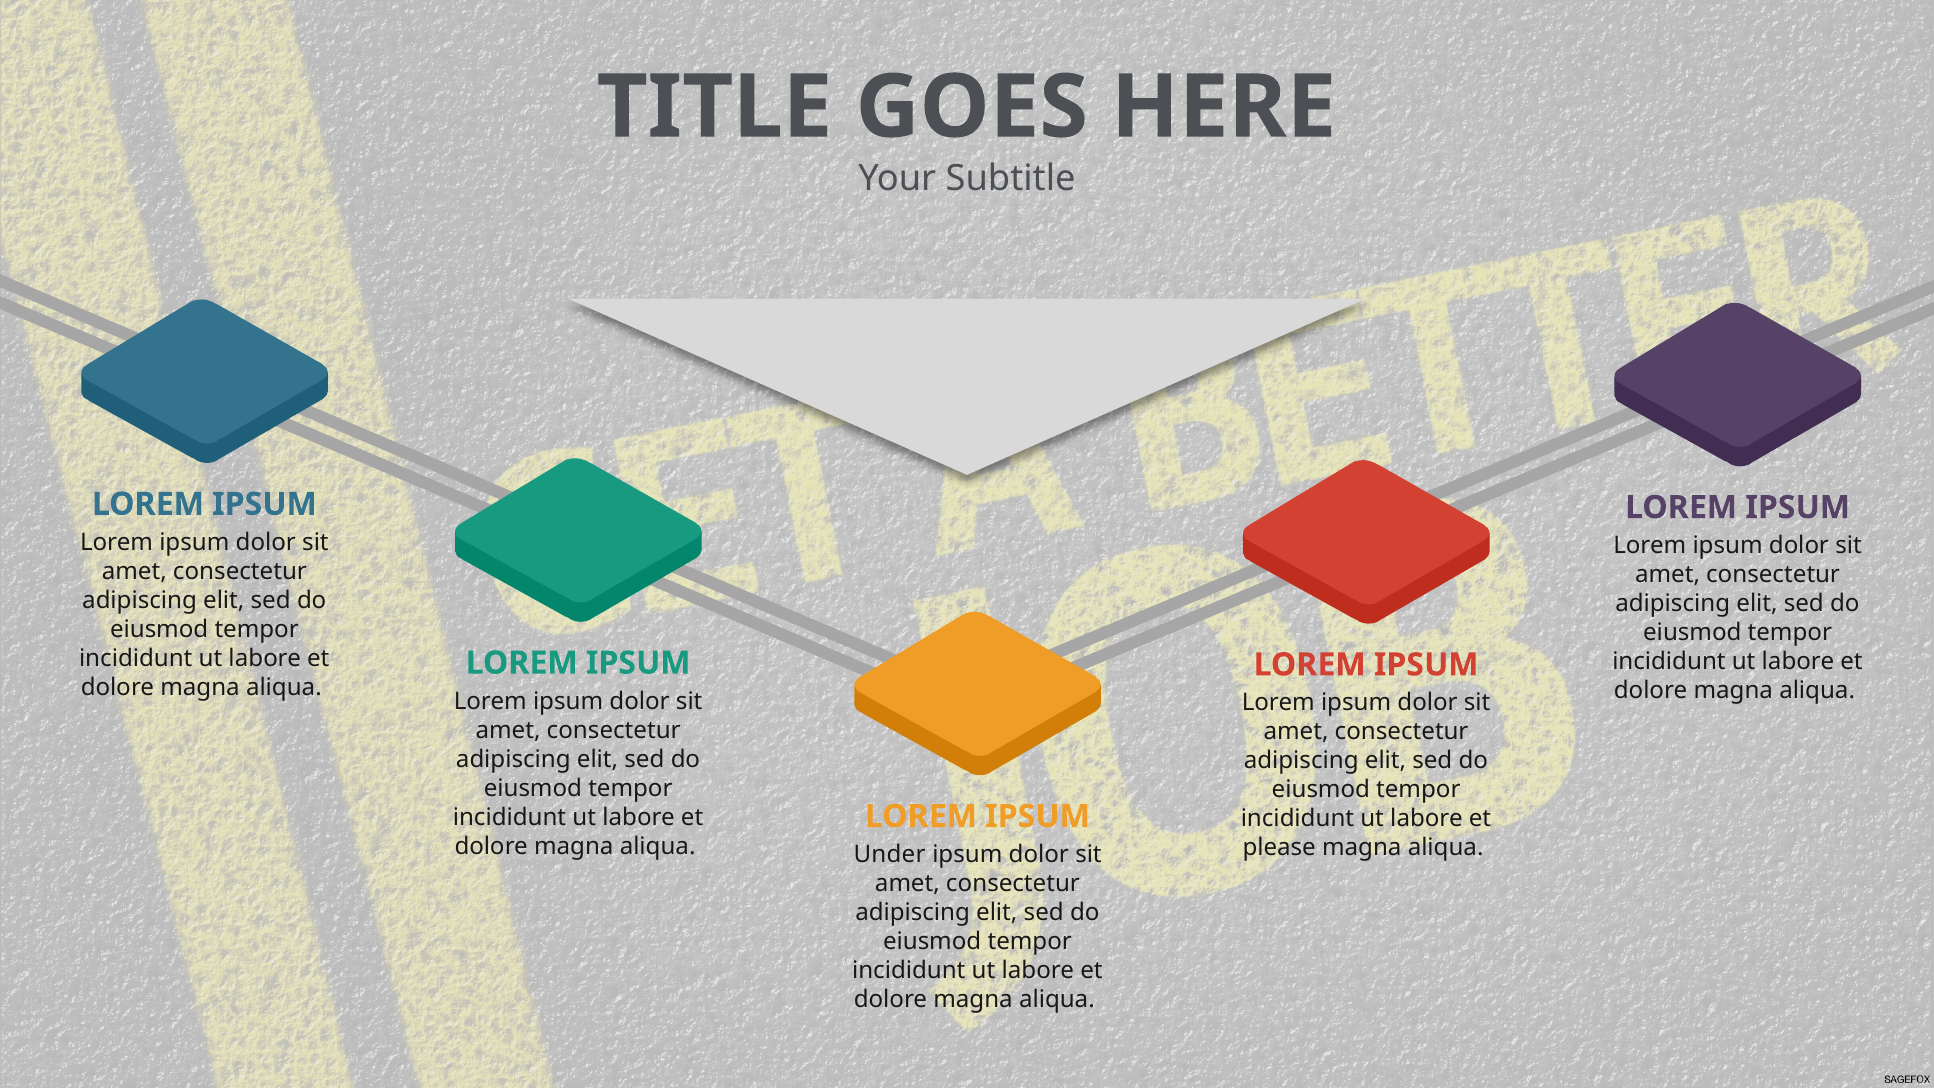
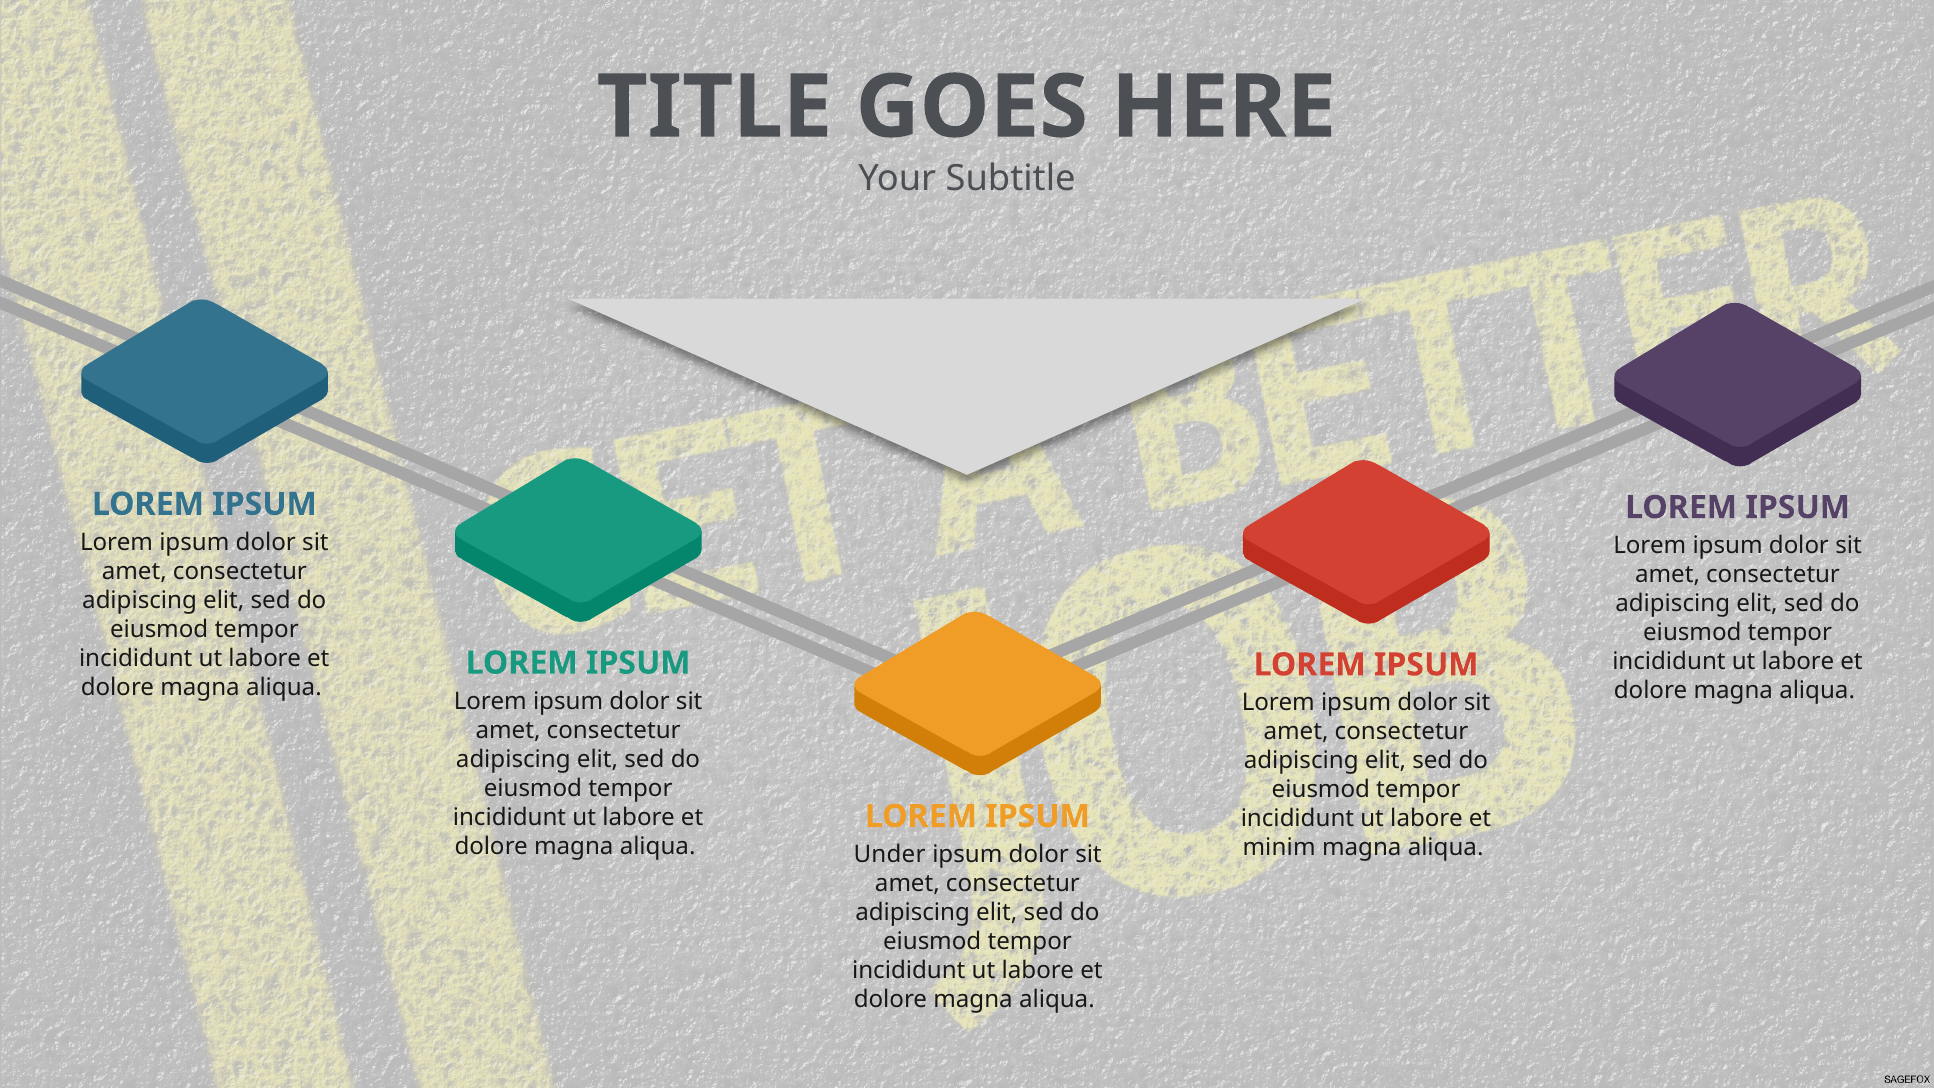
please: please -> minim
